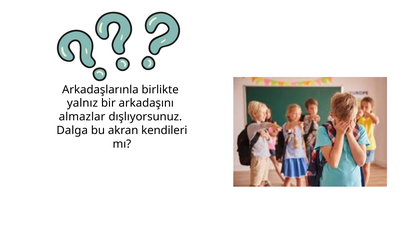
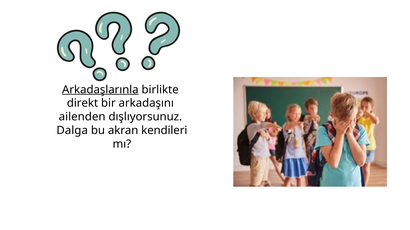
Arkadaşlarınla underline: none -> present
yalnız: yalnız -> direkt
almazlar: almazlar -> ailenden
